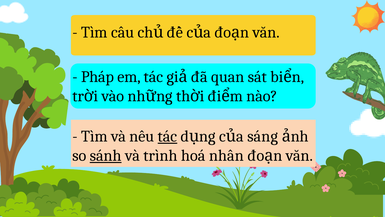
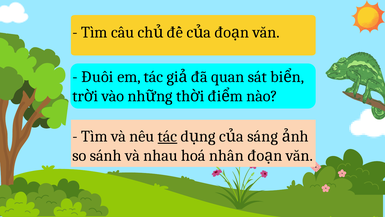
Pháp: Pháp -> Đuôi
sánh underline: present -> none
trình: trình -> nhau
